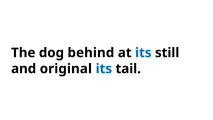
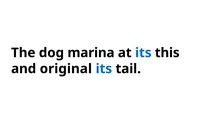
behind: behind -> marina
still: still -> this
